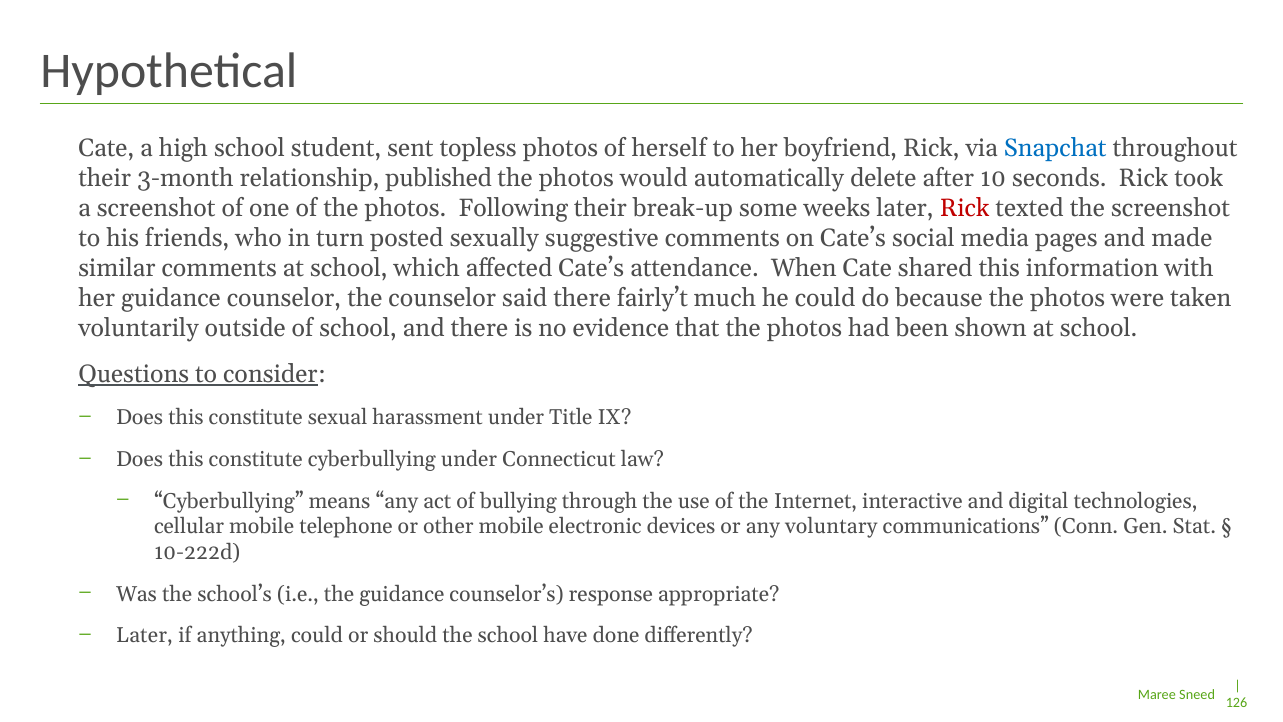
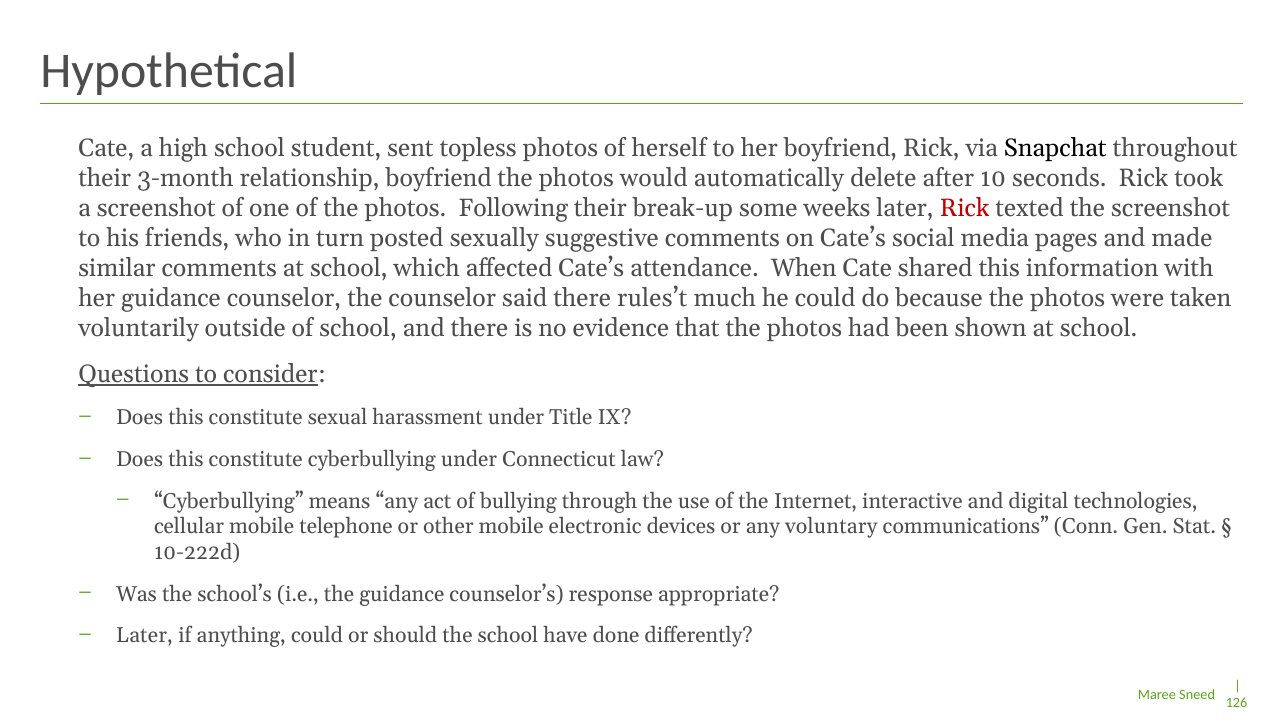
Snapchat colour: blue -> black
relationship published: published -> boyfriend
fairly’t: fairly’t -> rules’t
